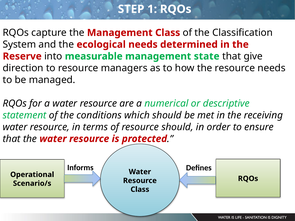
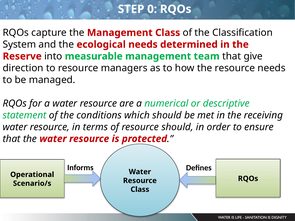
1: 1 -> 0
state: state -> team
